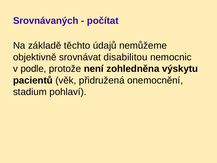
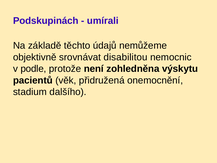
Srovnávaných: Srovnávaných -> Podskupinách
počítat: počítat -> umírali
pohlaví: pohlaví -> dalšího
